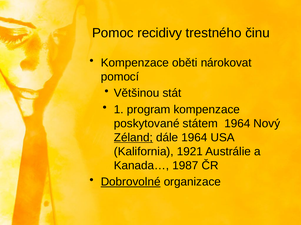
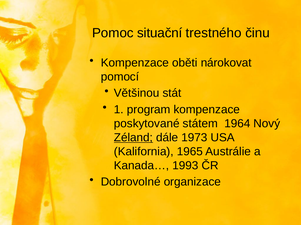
recidivy: recidivy -> situační
dále 1964: 1964 -> 1973
1921: 1921 -> 1965
1987: 1987 -> 1993
Dobrovolné underline: present -> none
